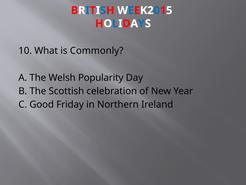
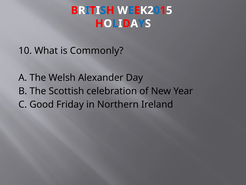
Popularity: Popularity -> Alexander
